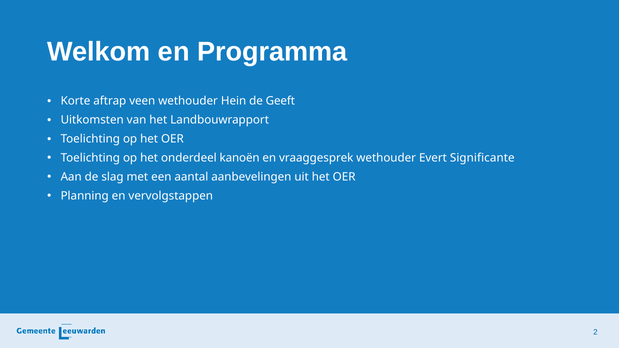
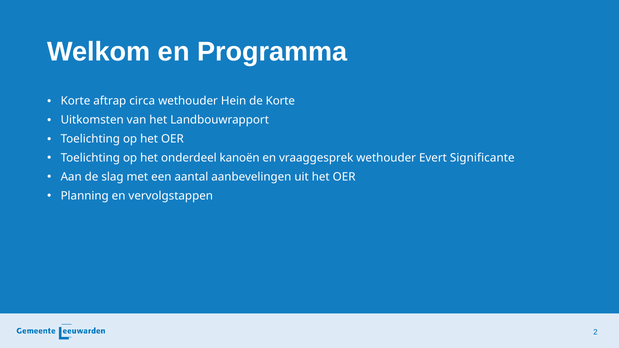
veen: veen -> circa
de Geeft: Geeft -> Korte
